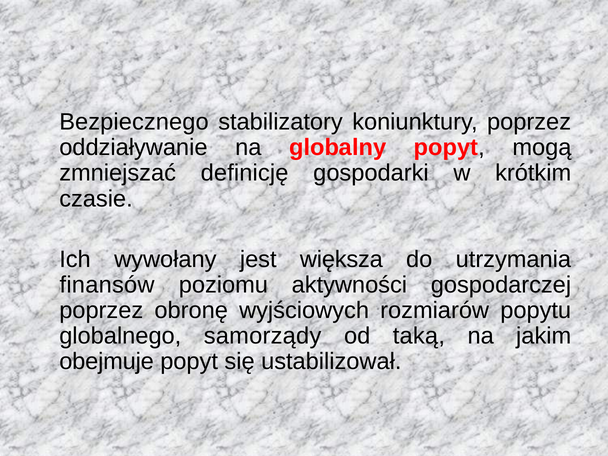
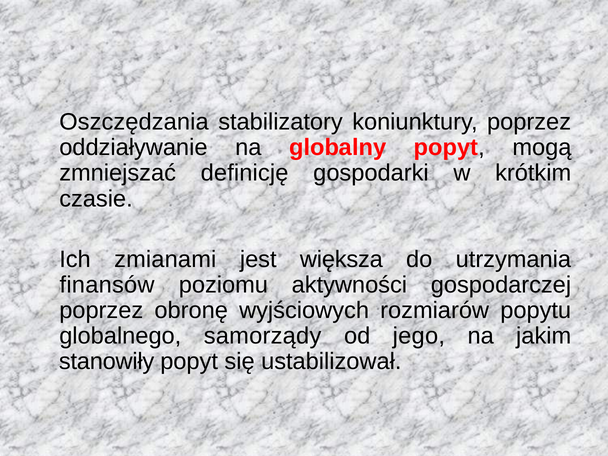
Bezpiecznego: Bezpiecznego -> Oszczędzania
wywołany: wywołany -> zmianami
taką: taką -> jego
obejmuje: obejmuje -> stanowiły
